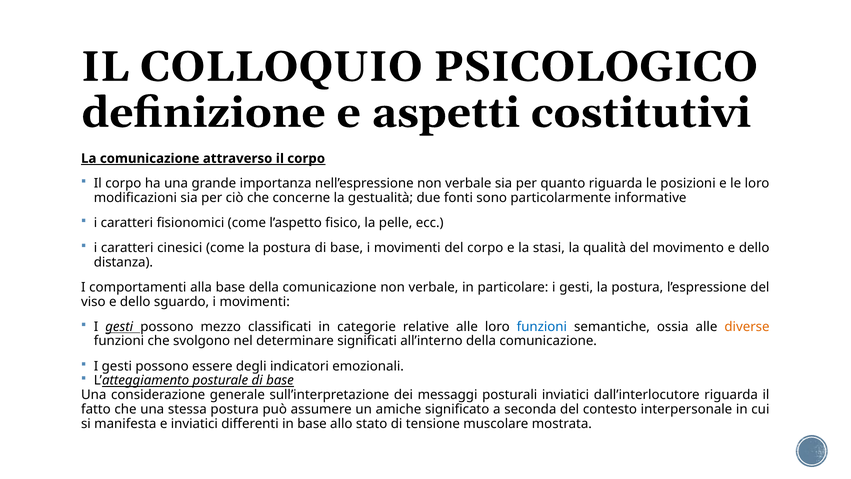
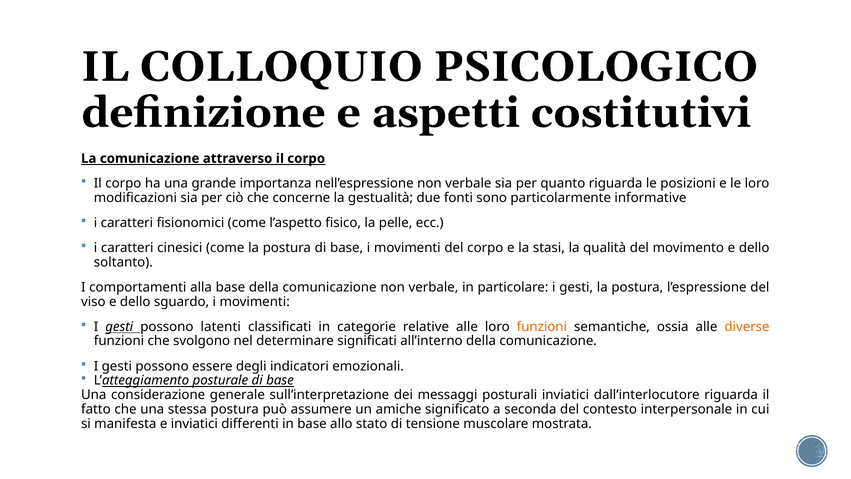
distanza: distanza -> soltanto
mezzo: mezzo -> latenti
funzioni at (542, 326) colour: blue -> orange
